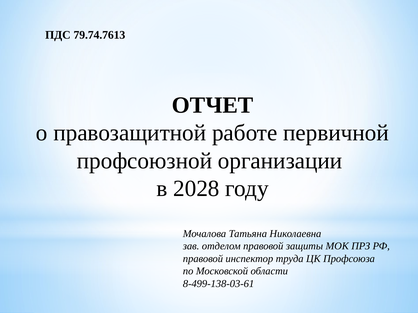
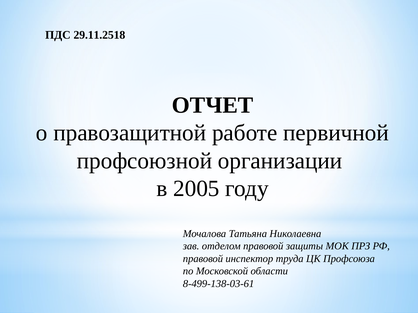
79.74.7613: 79.74.7613 -> 29.11.2518
2028: 2028 -> 2005
